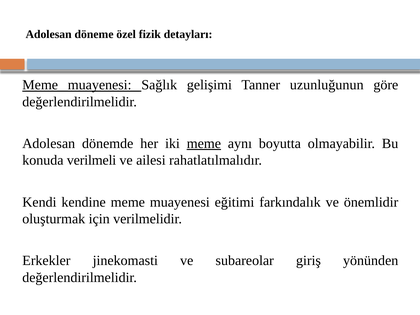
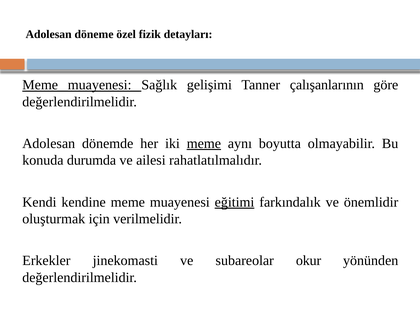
uzunluğunun: uzunluğunun -> çalışanlarının
verilmeli: verilmeli -> durumda
eğitimi underline: none -> present
giriş: giriş -> okur
